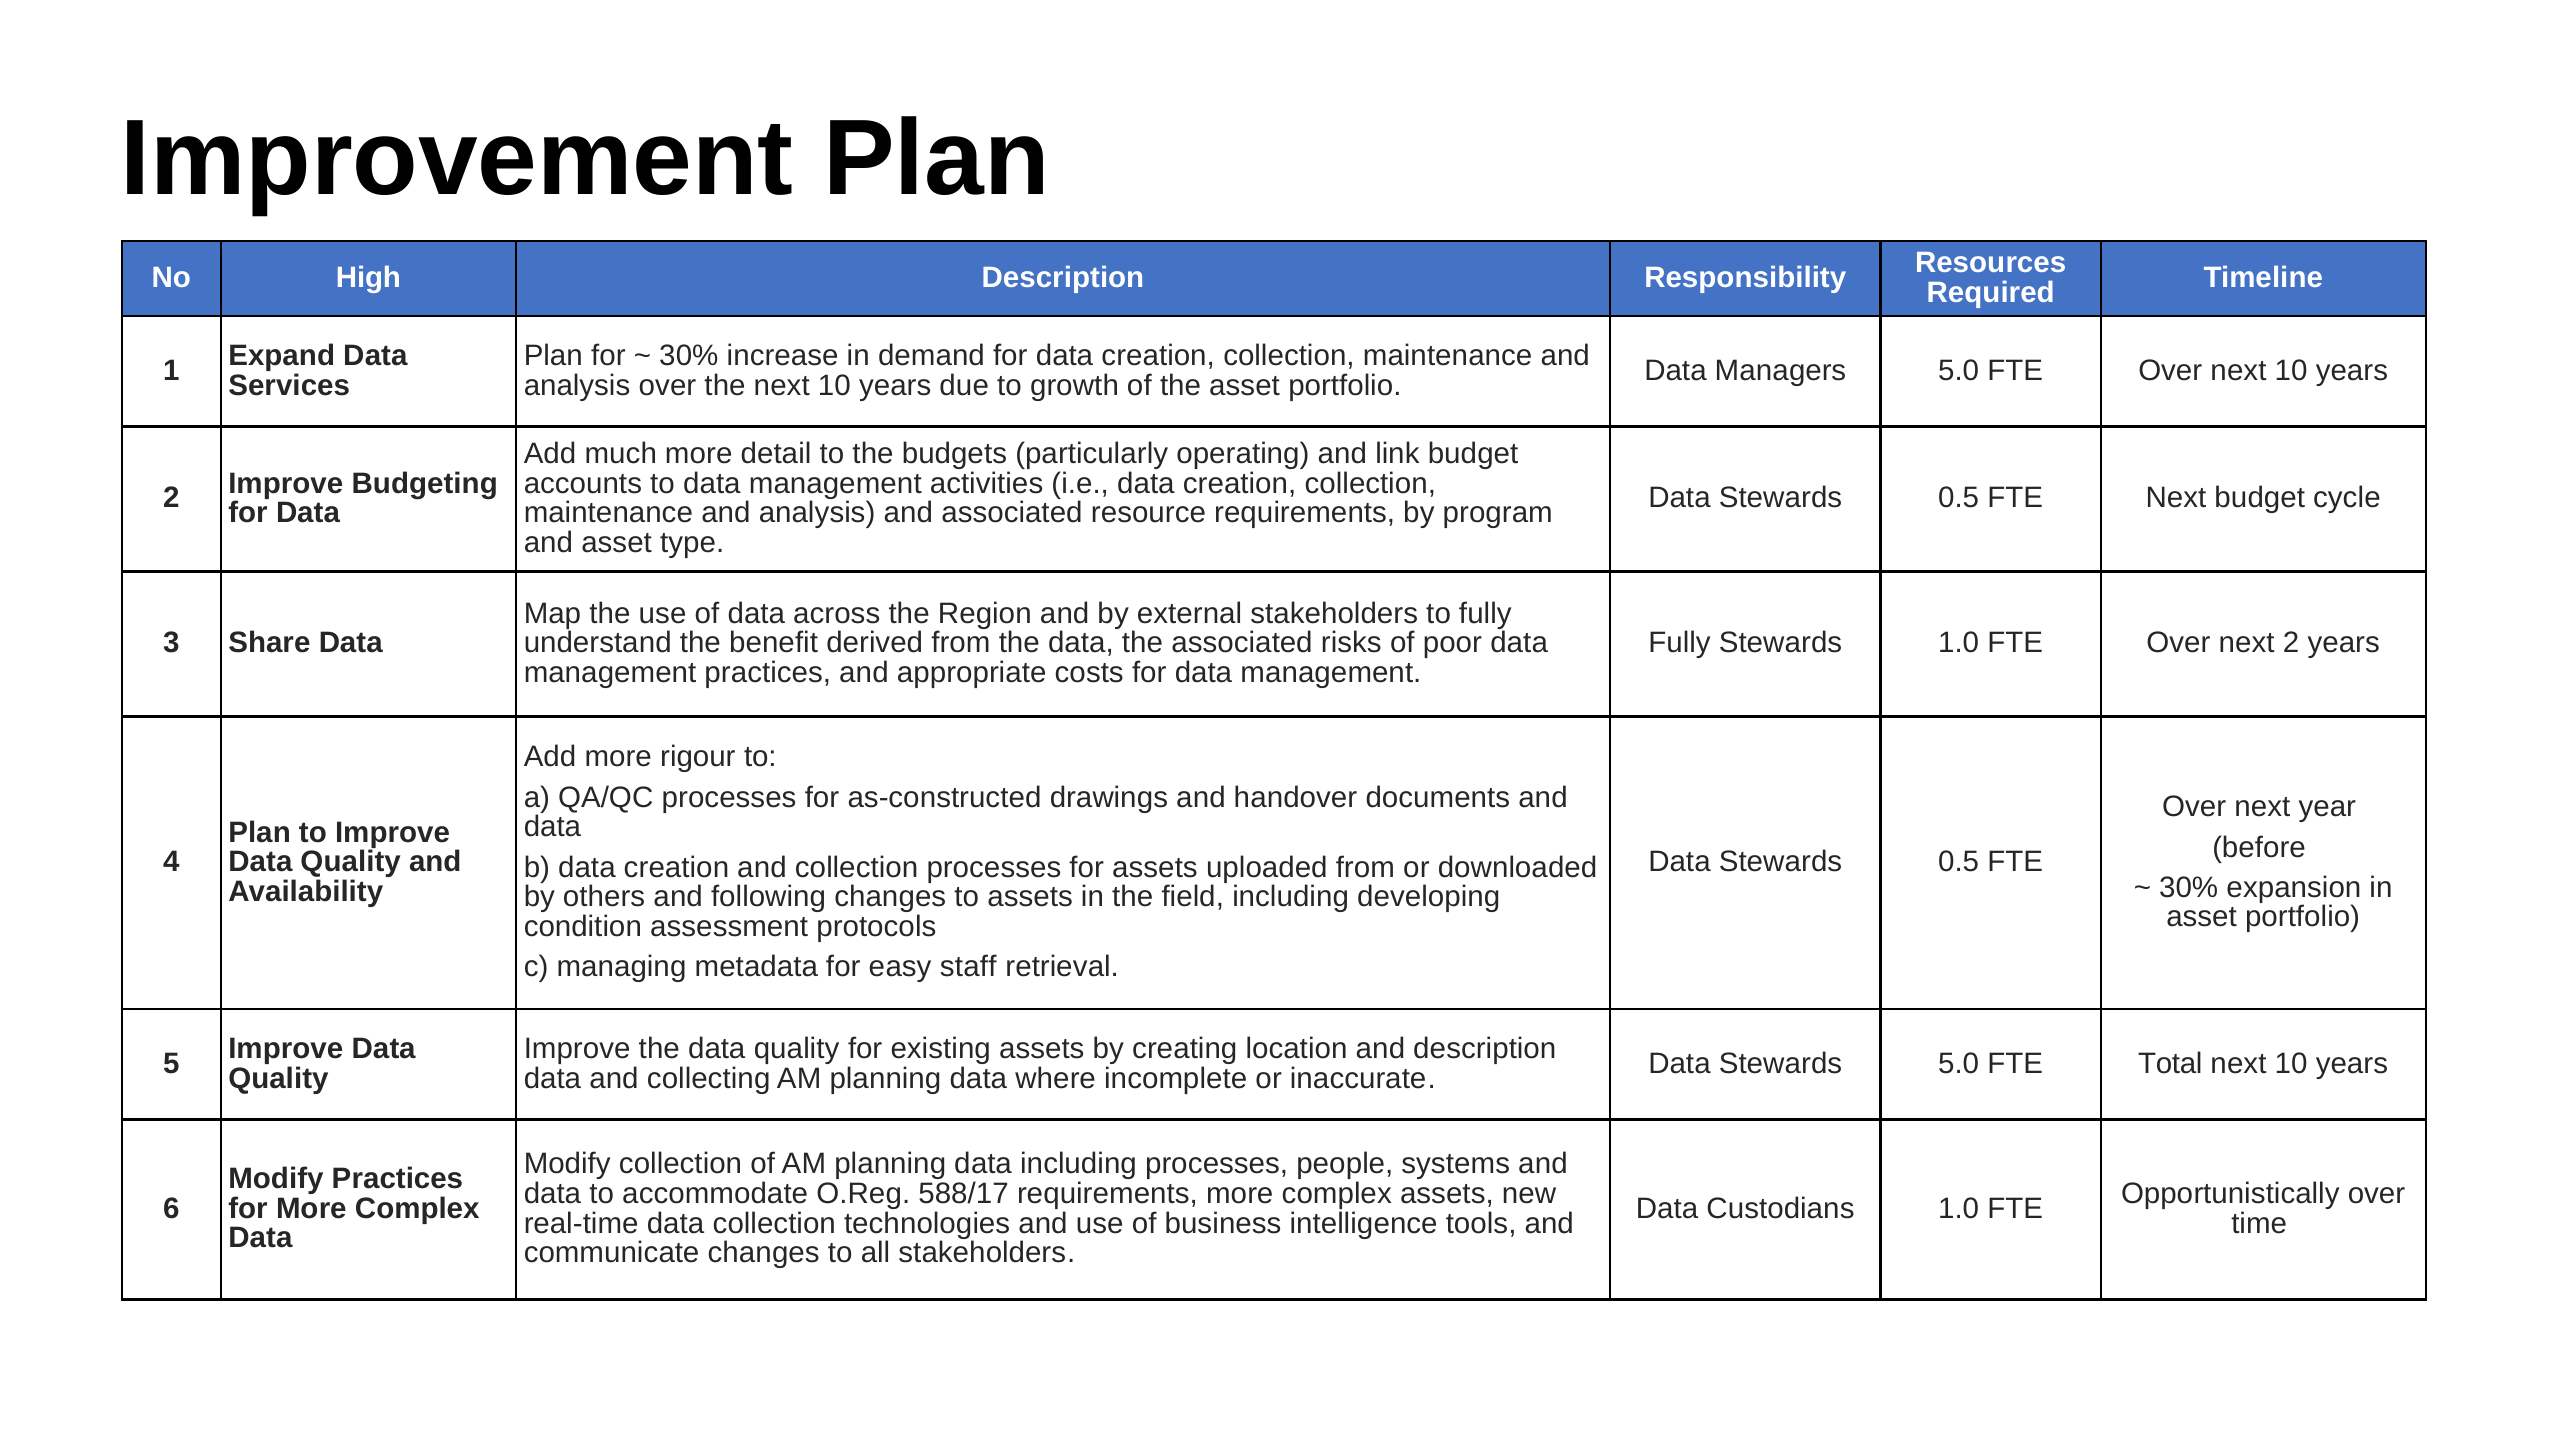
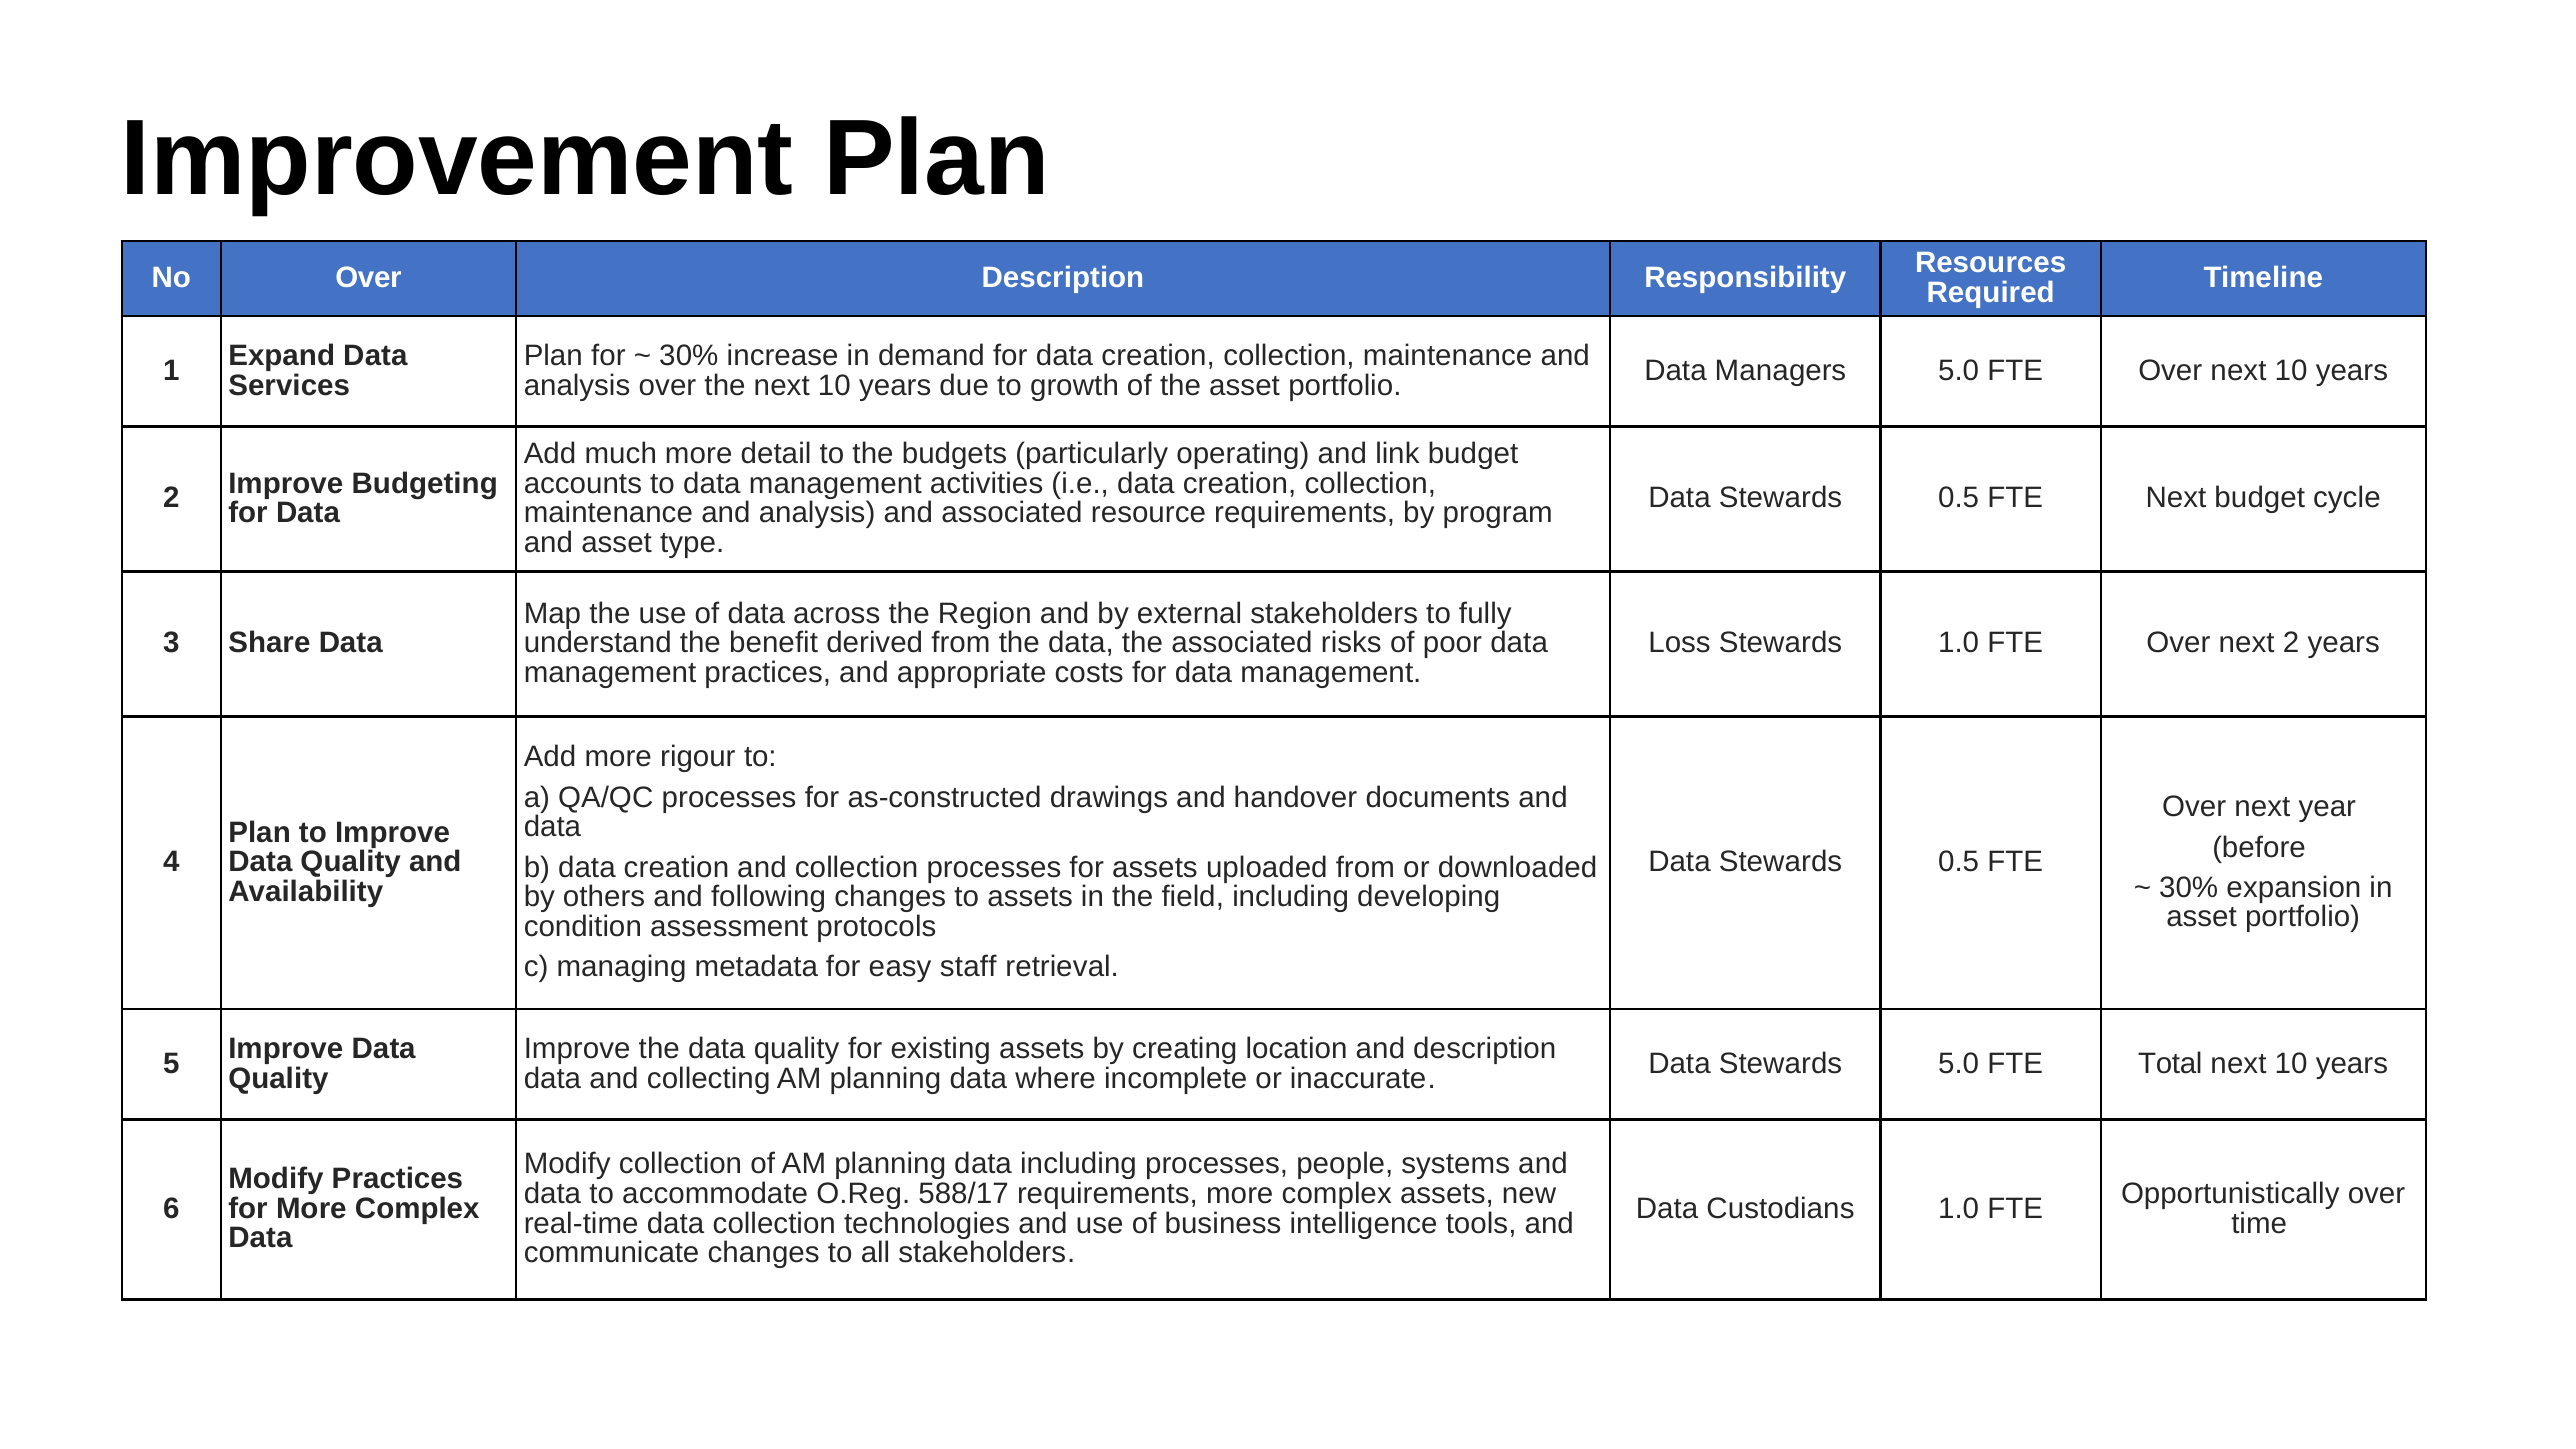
No High: High -> Over
Fully at (1680, 643): Fully -> Loss
